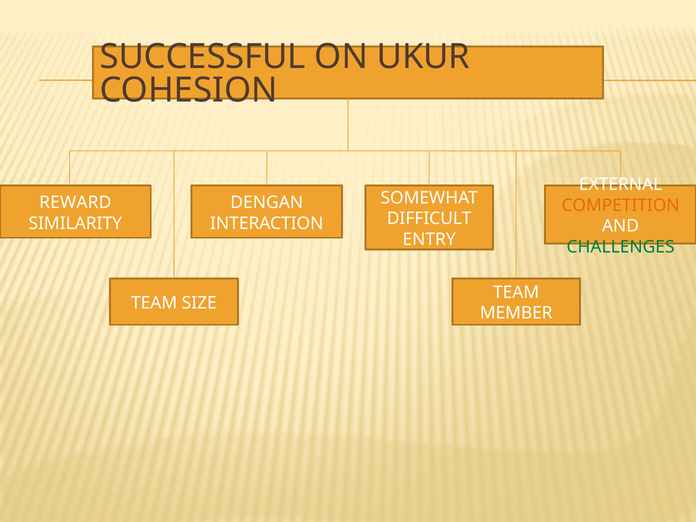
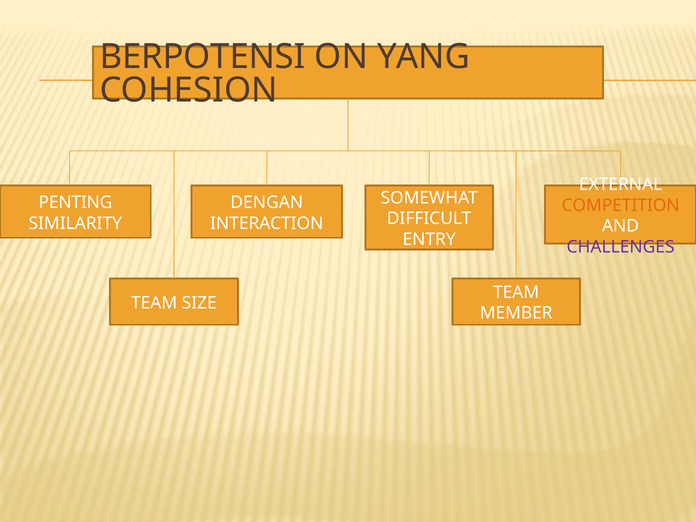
SUCCESSFUL: SUCCESSFUL -> BERPOTENSI
UKUR: UKUR -> YANG
REWARD: REWARD -> PENTING
CHALLENGES colour: green -> purple
